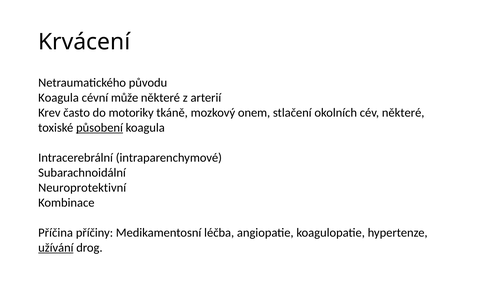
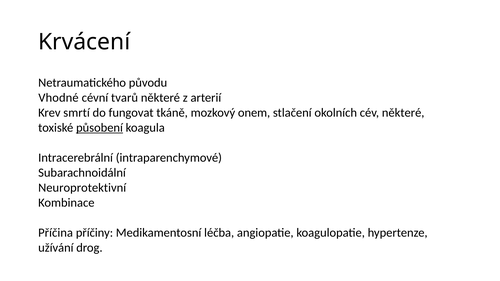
Koagula at (59, 98): Koagula -> Vhodné
může: může -> tvarů
často: často -> smrtí
motoriky: motoriky -> fungovat
užívání underline: present -> none
